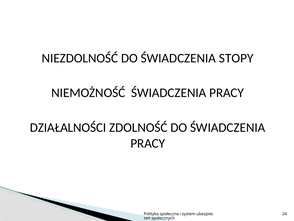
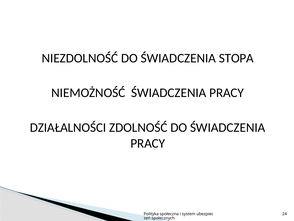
STOPY: STOPY -> STOPA
